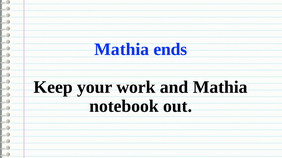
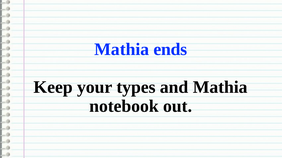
work: work -> types
